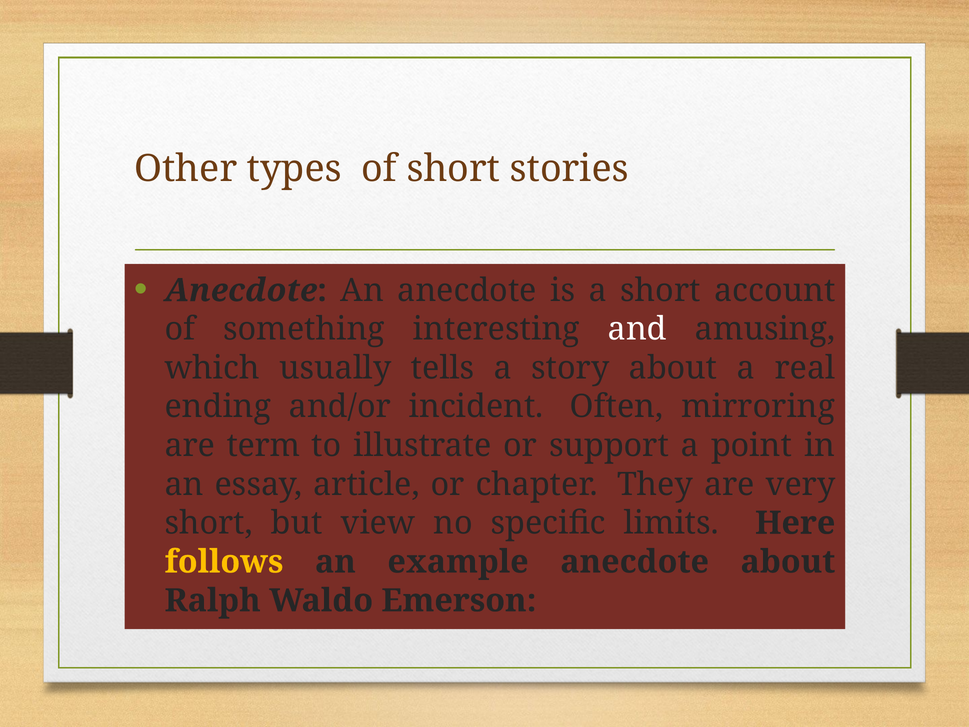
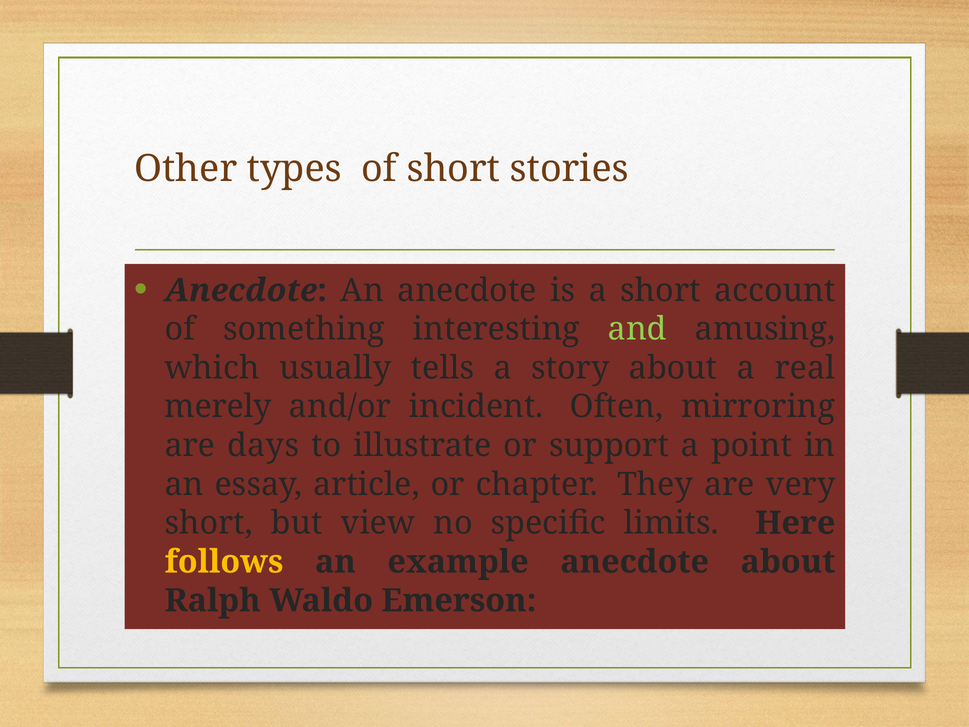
and colour: white -> light green
ending: ending -> merely
term: term -> days
